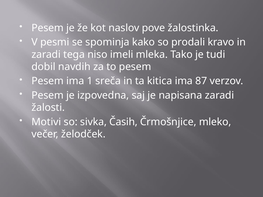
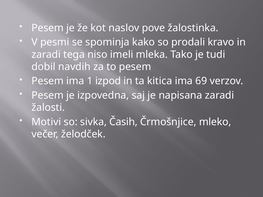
sreča: sreča -> izpod
87: 87 -> 69
